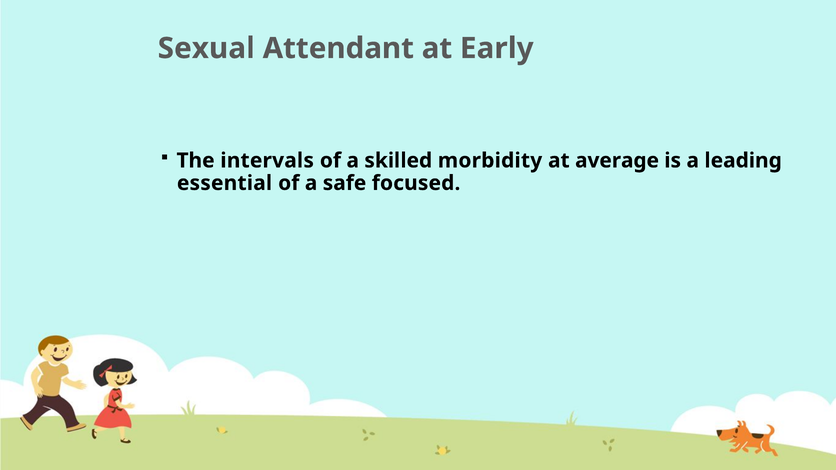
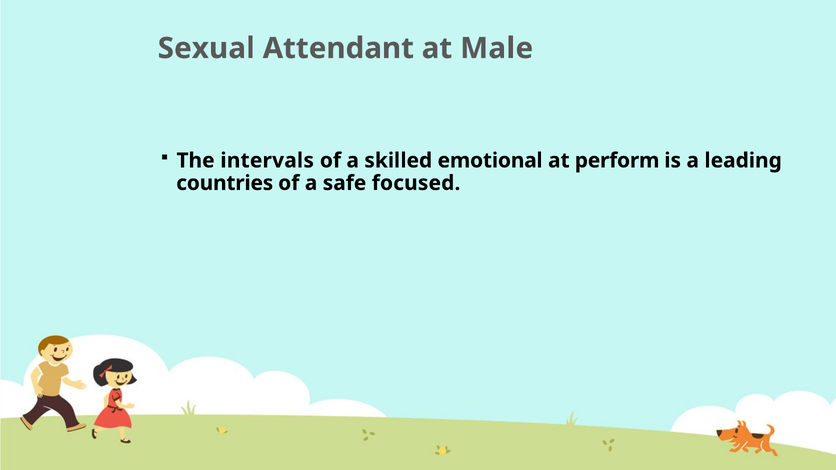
Early: Early -> Male
morbidity: morbidity -> emotional
average: average -> perform
essential: essential -> countries
